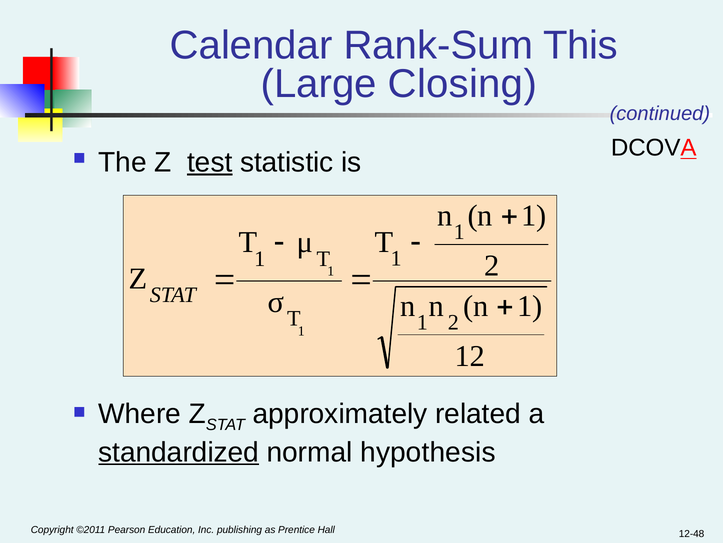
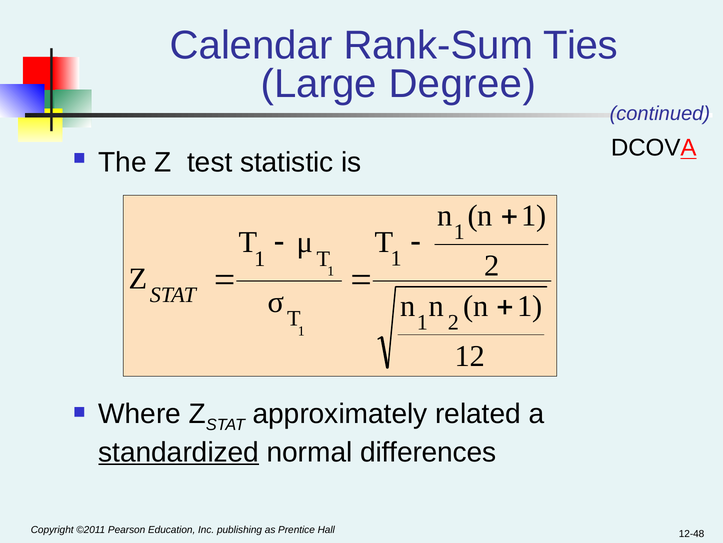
This: This -> Ties
Closing: Closing -> Degree
test underline: present -> none
hypothesis: hypothesis -> differences
